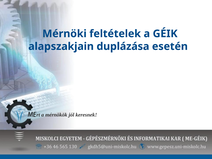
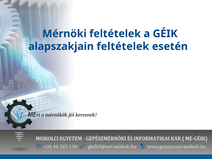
alapszakjain duplázása: duplázása -> feltételek
